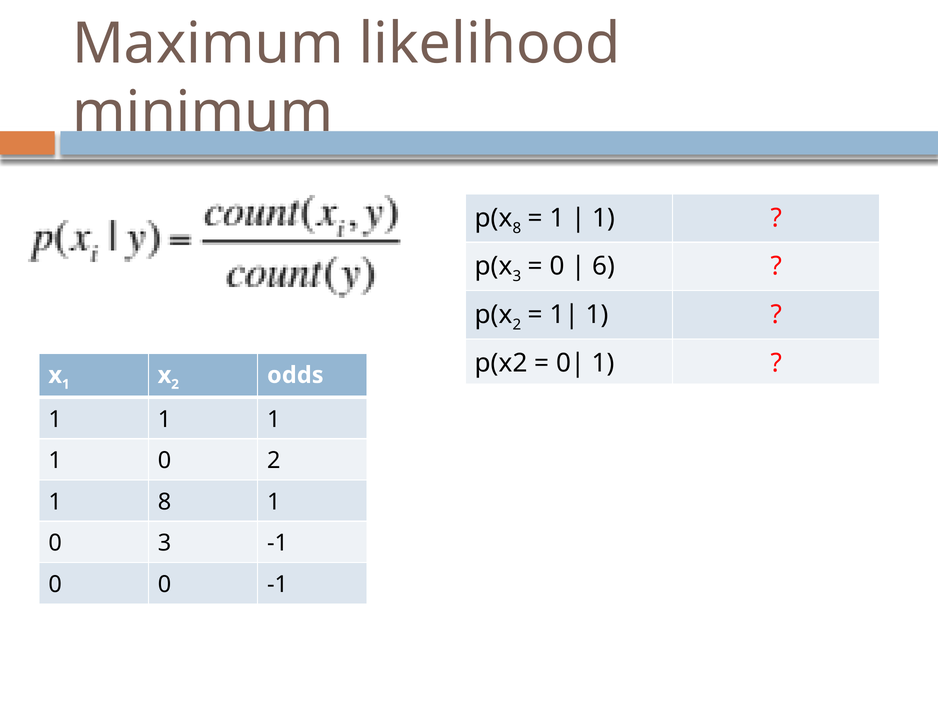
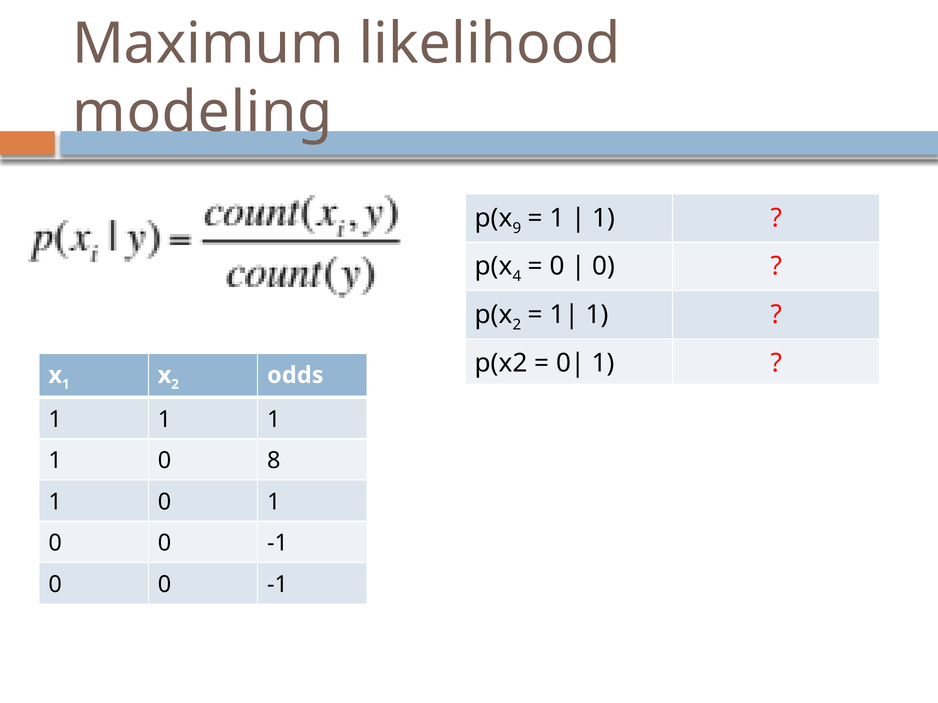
minimum: minimum -> modeling
8 at (517, 228): 8 -> 9
3 at (517, 277): 3 -> 4
6 at (604, 267): 6 -> 0
0 2: 2 -> 8
8 at (164, 502): 8 -> 0
3 at (164, 544): 3 -> 0
